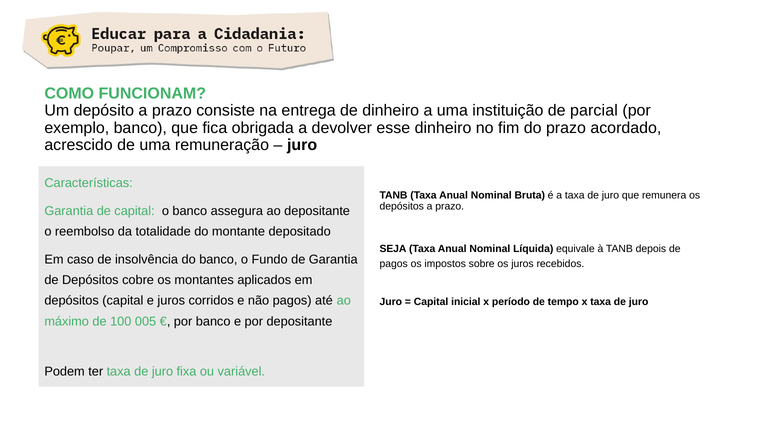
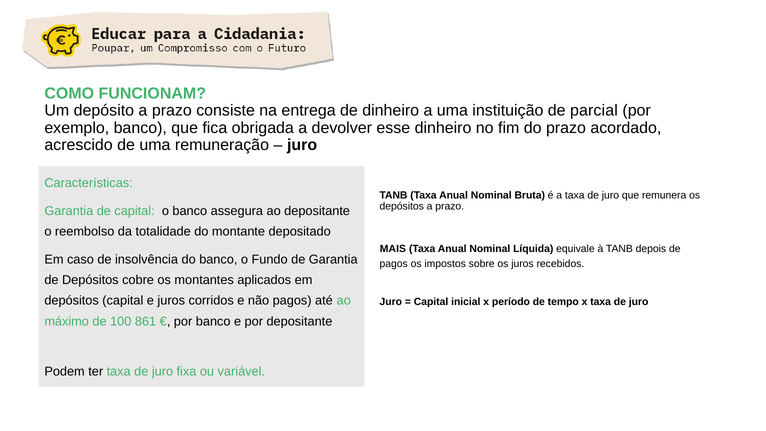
SEJA: SEJA -> MAIS
005: 005 -> 861
